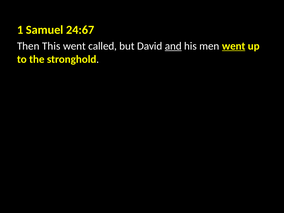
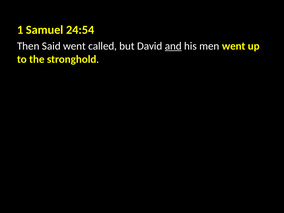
24:67: 24:67 -> 24:54
This: This -> Said
went at (234, 46) underline: present -> none
